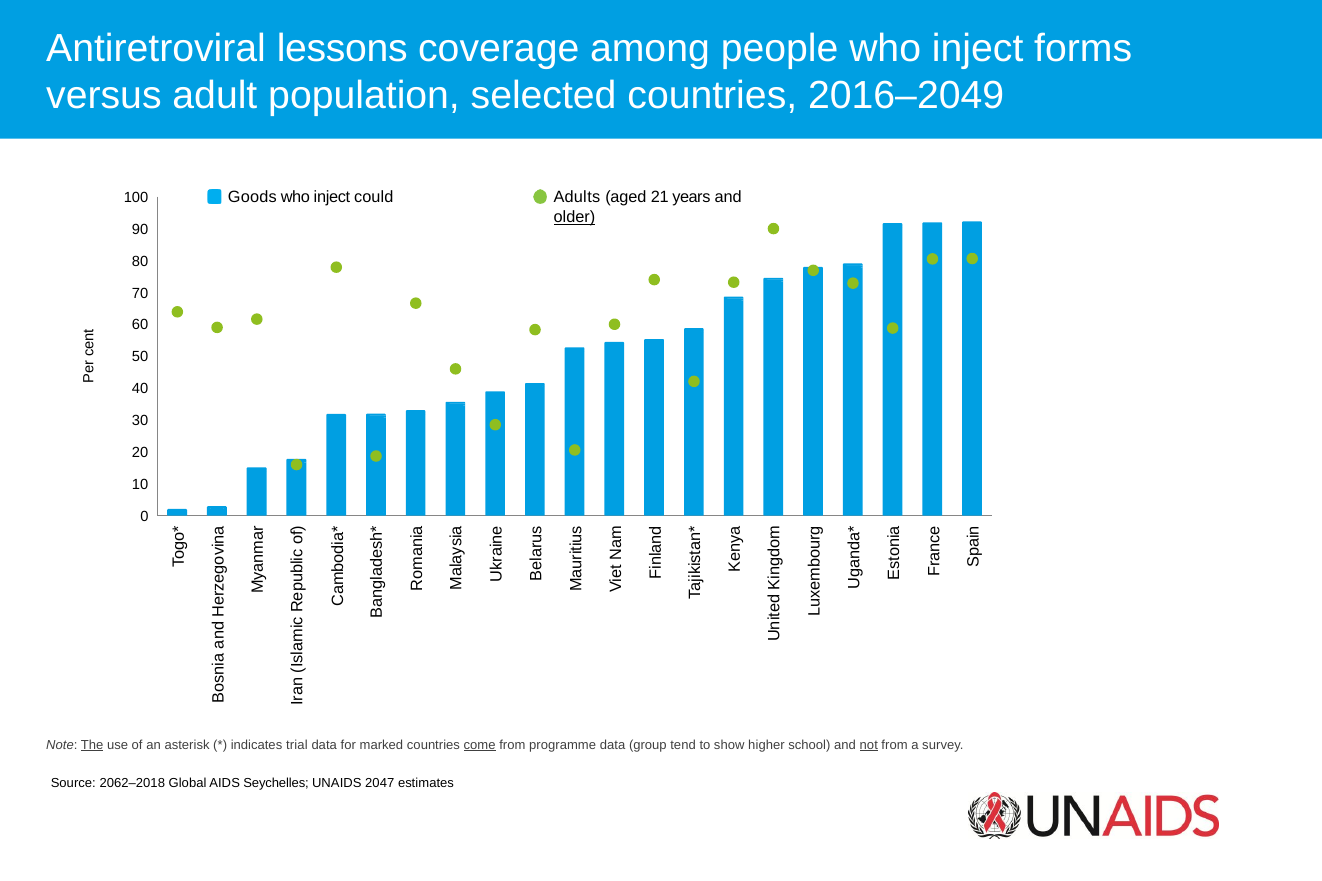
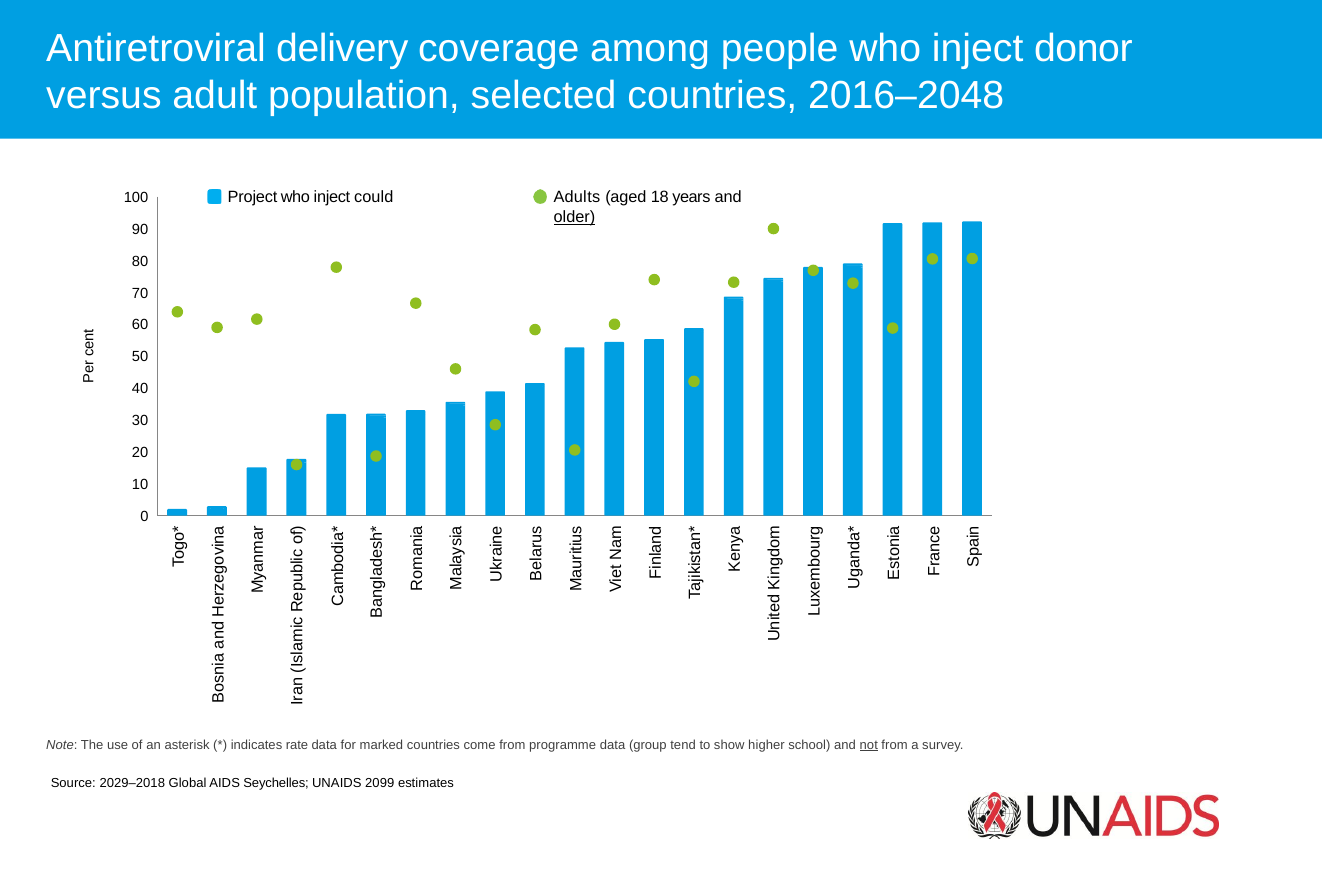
lessons: lessons -> delivery
forms: forms -> donor
2016–2049: 2016–2049 -> 2016–2048
Goods: Goods -> Project
21: 21 -> 18
The underline: present -> none
trial: trial -> rate
come underline: present -> none
2062–2018: 2062–2018 -> 2029–2018
2047: 2047 -> 2099
